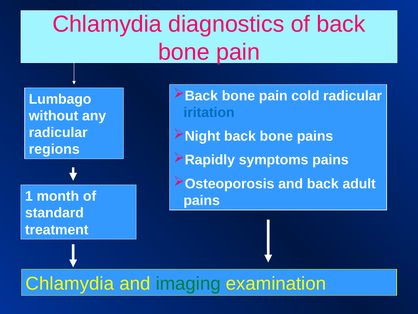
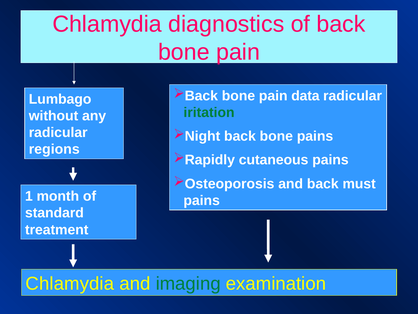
cold: cold -> data
iritation colour: blue -> green
symptoms: symptoms -> cutaneous
adult: adult -> must
